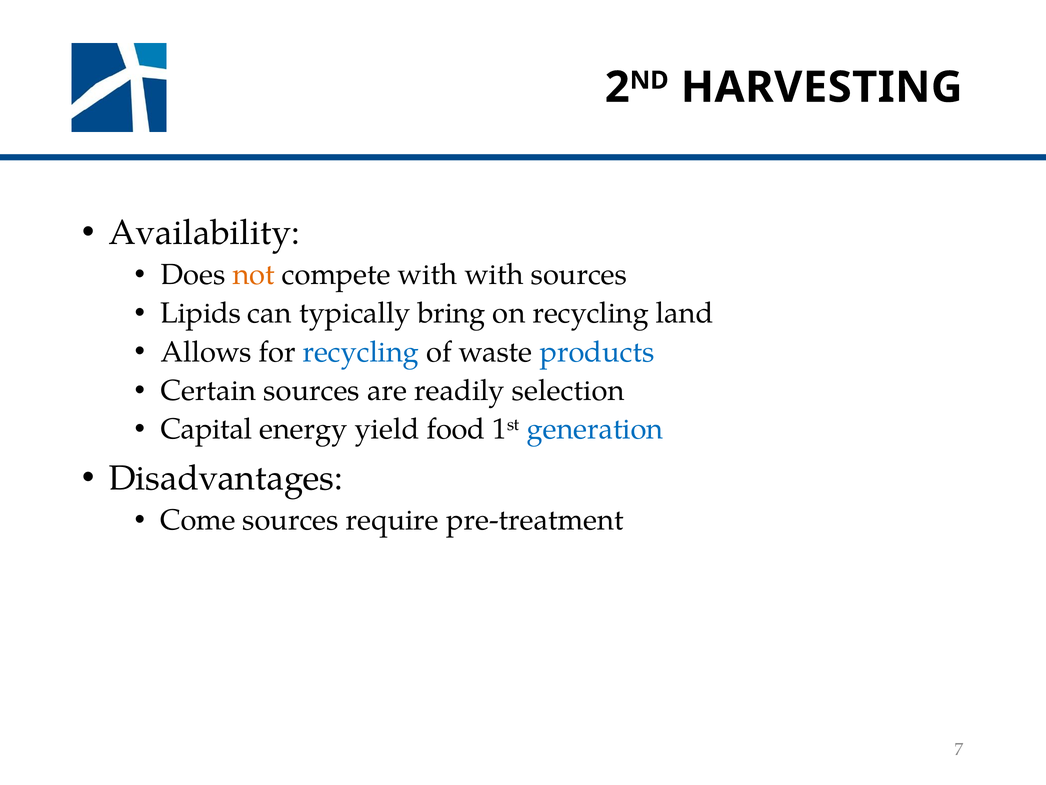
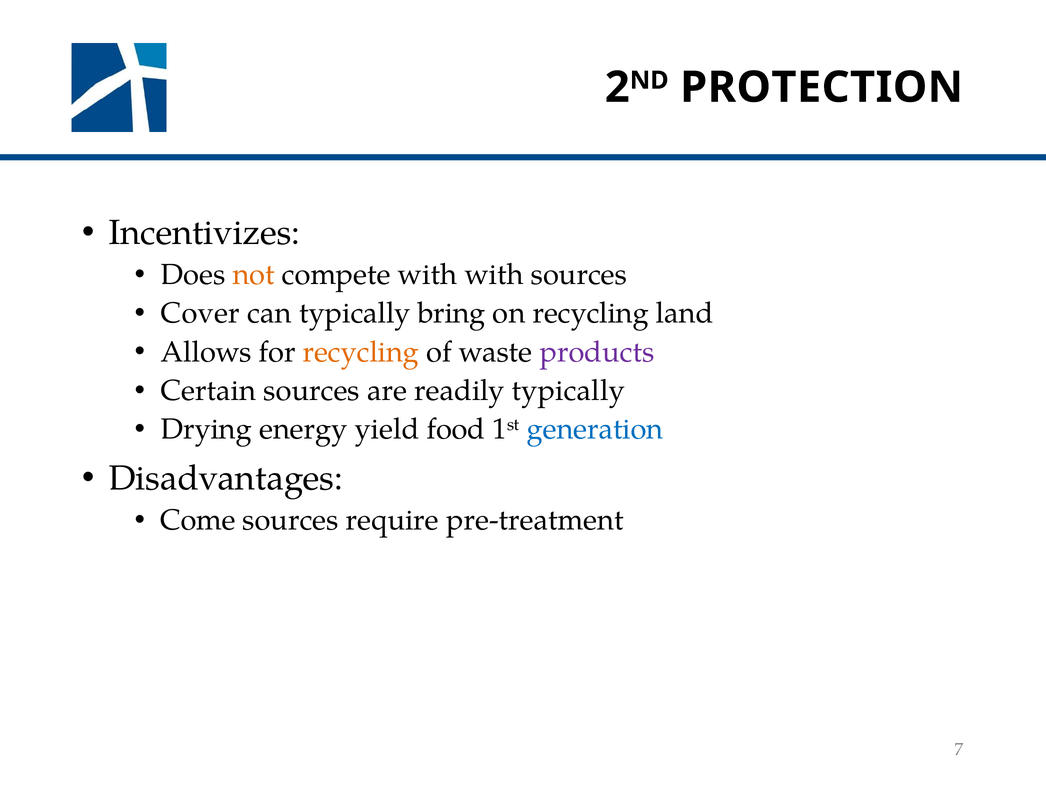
HARVESTING: HARVESTING -> PROTECTION
Availability: Availability -> Incentivizes
Lipids: Lipids -> Cover
recycling at (361, 352) colour: blue -> orange
products colour: blue -> purple
readily selection: selection -> typically
Capital: Capital -> Drying
